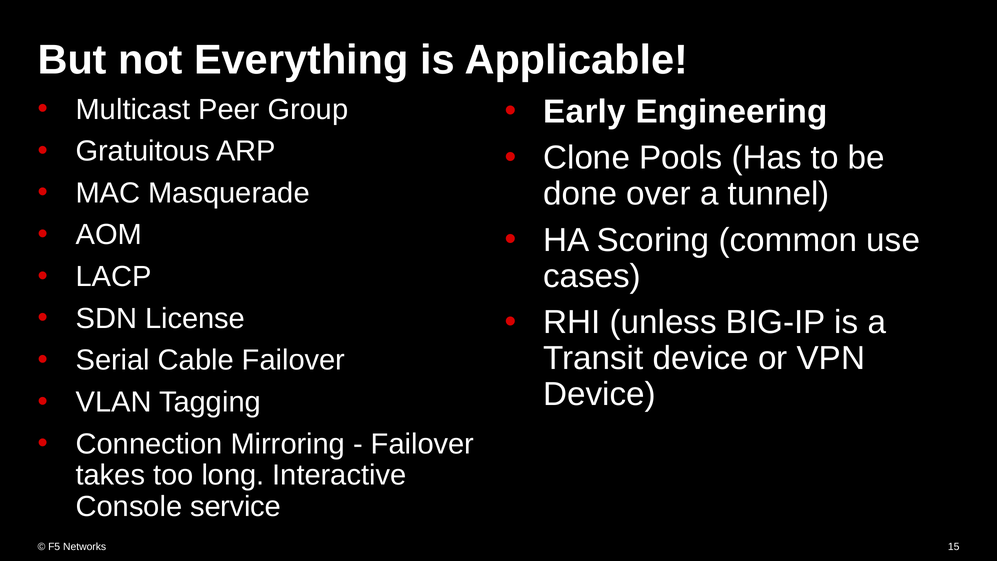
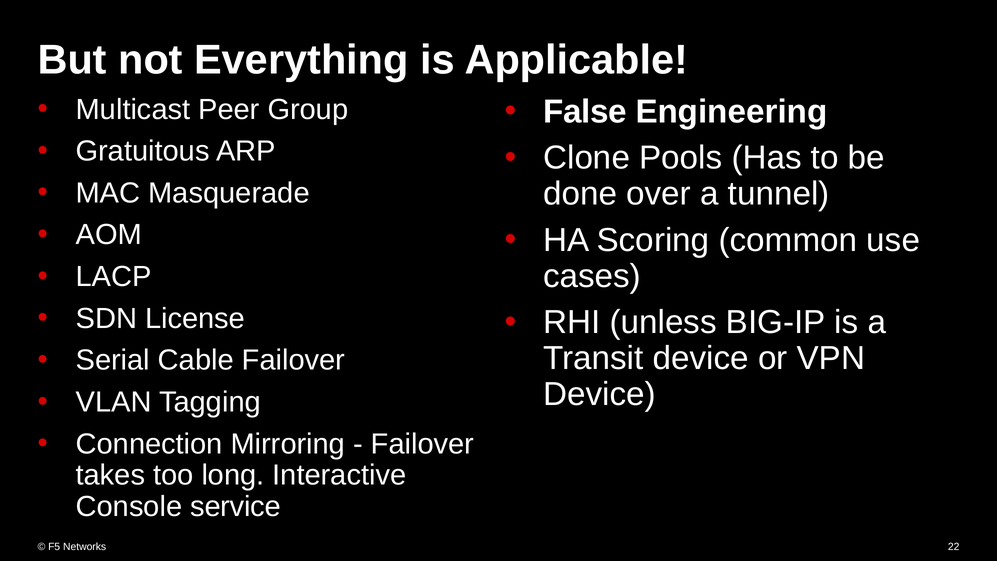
Early: Early -> False
15: 15 -> 22
